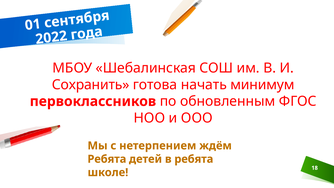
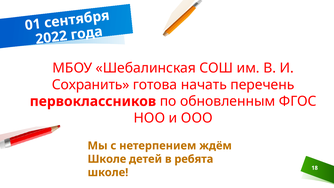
минимум: минимум -> перечень
Ребята at (107, 159): Ребята -> Школе
